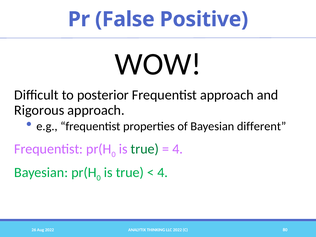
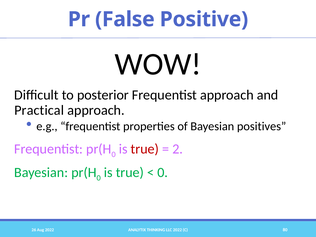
Rigorous: Rigorous -> Practical
different: different -> positives
true at (145, 149) colour: green -> red
4 at (178, 149): 4 -> 2
4 at (163, 172): 4 -> 0
